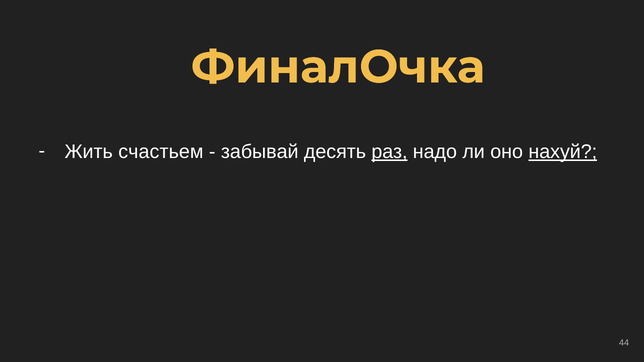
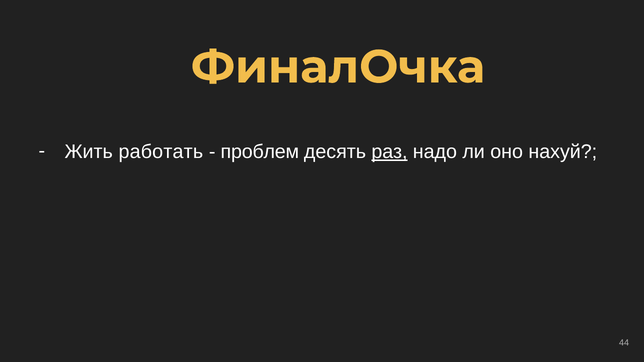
счастьем: счастьем -> работать
забывай: забывай -> проблем
нахуй underline: present -> none
